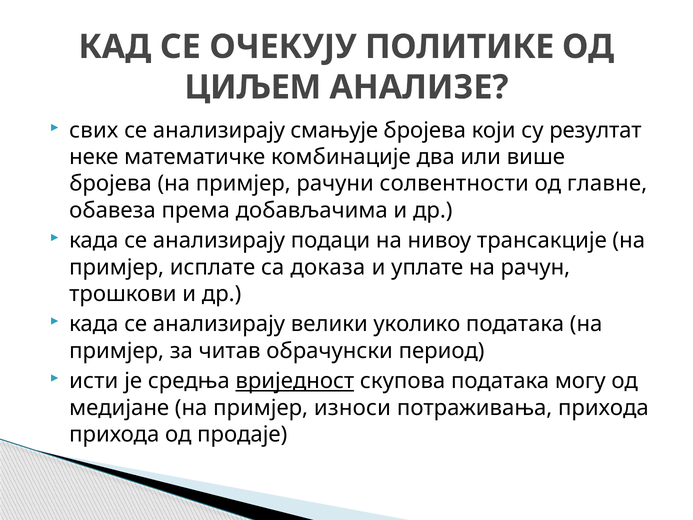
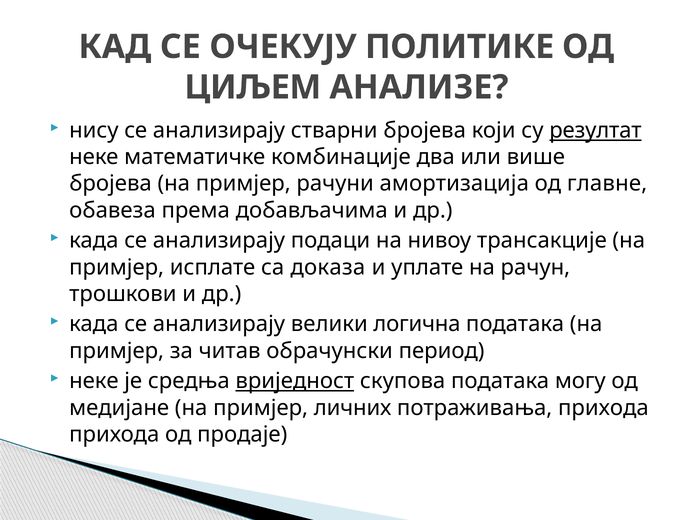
свих: свих -> нису
смањује: смањује -> стварни
резултат underline: none -> present
солвентности: солвентности -> амортизација
уколико: уколико -> логична
исти at (94, 381): исти -> неке
износи: износи -> личних
